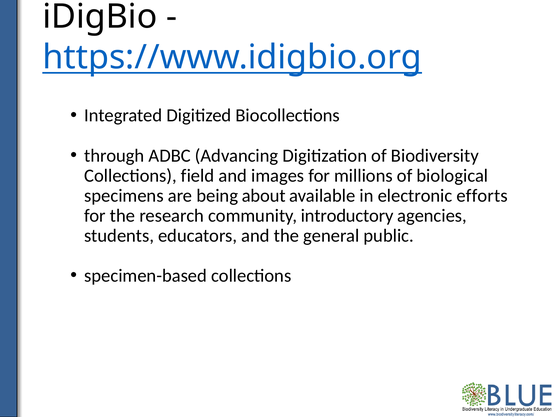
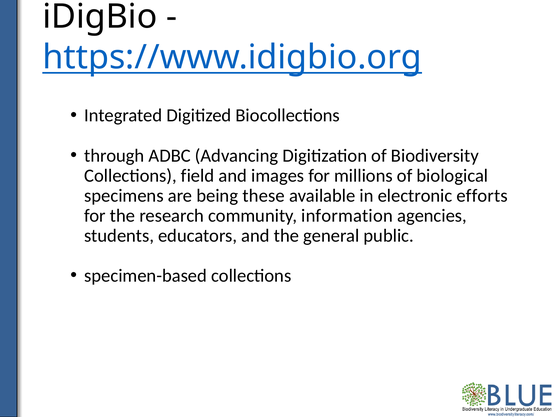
about: about -> these
introductory: introductory -> information
